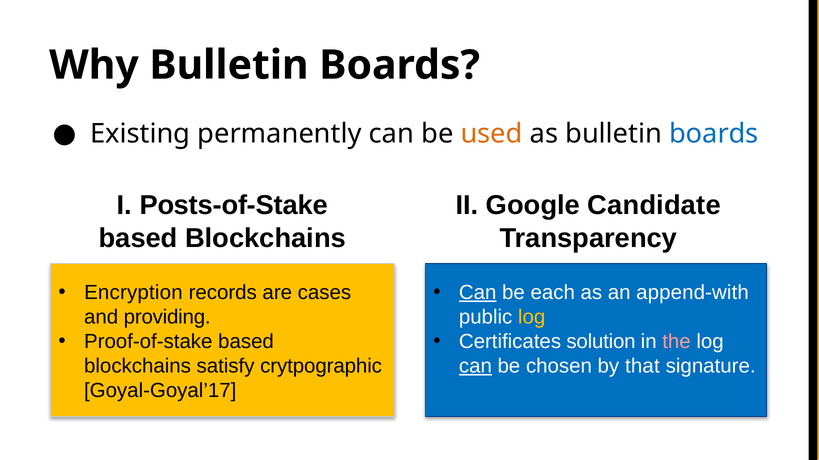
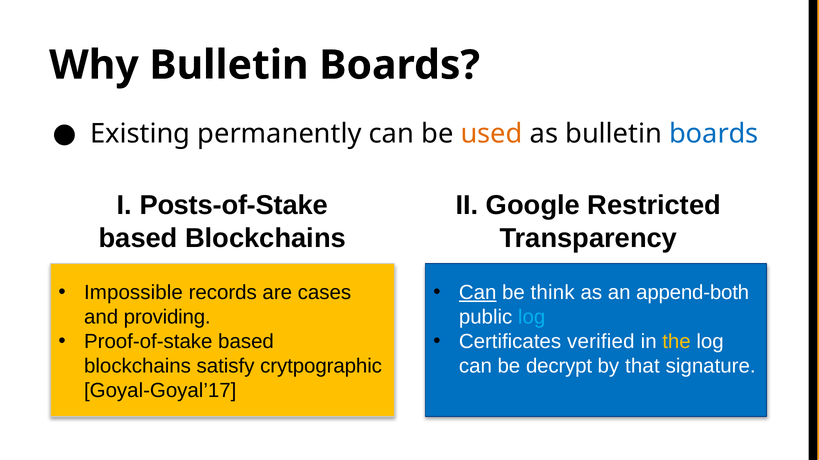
Candidate: Candidate -> Restricted
Encryption: Encryption -> Impossible
each: each -> think
append-with: append-with -> append-both
log at (532, 317) colour: yellow -> light blue
solution: solution -> verified
the colour: pink -> yellow
can at (475, 367) underline: present -> none
chosen: chosen -> decrypt
